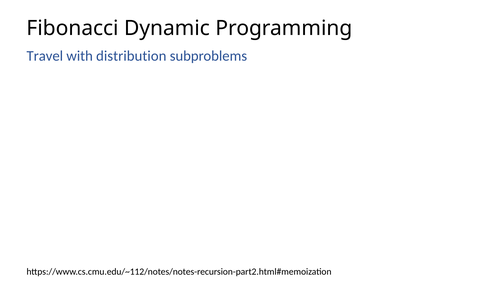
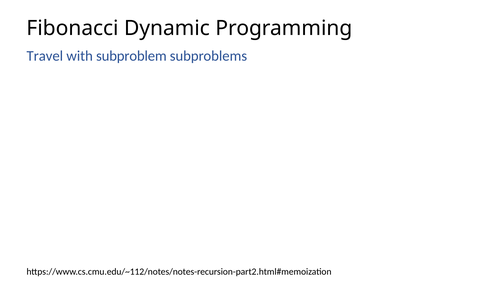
distribution: distribution -> subproblem
